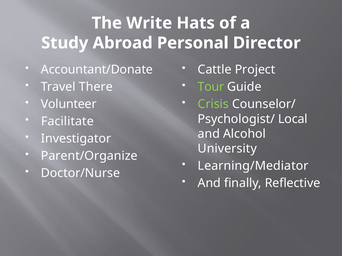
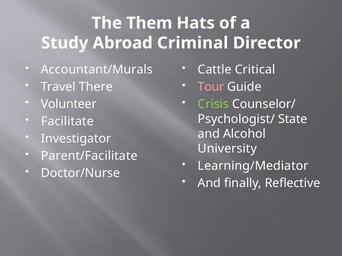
Write: Write -> Them
Personal: Personal -> Criminal
Accountant/Donate: Accountant/Donate -> Accountant/Murals
Project: Project -> Critical
Tour colour: light green -> pink
Local: Local -> State
Parent/Organize: Parent/Organize -> Parent/Facilitate
